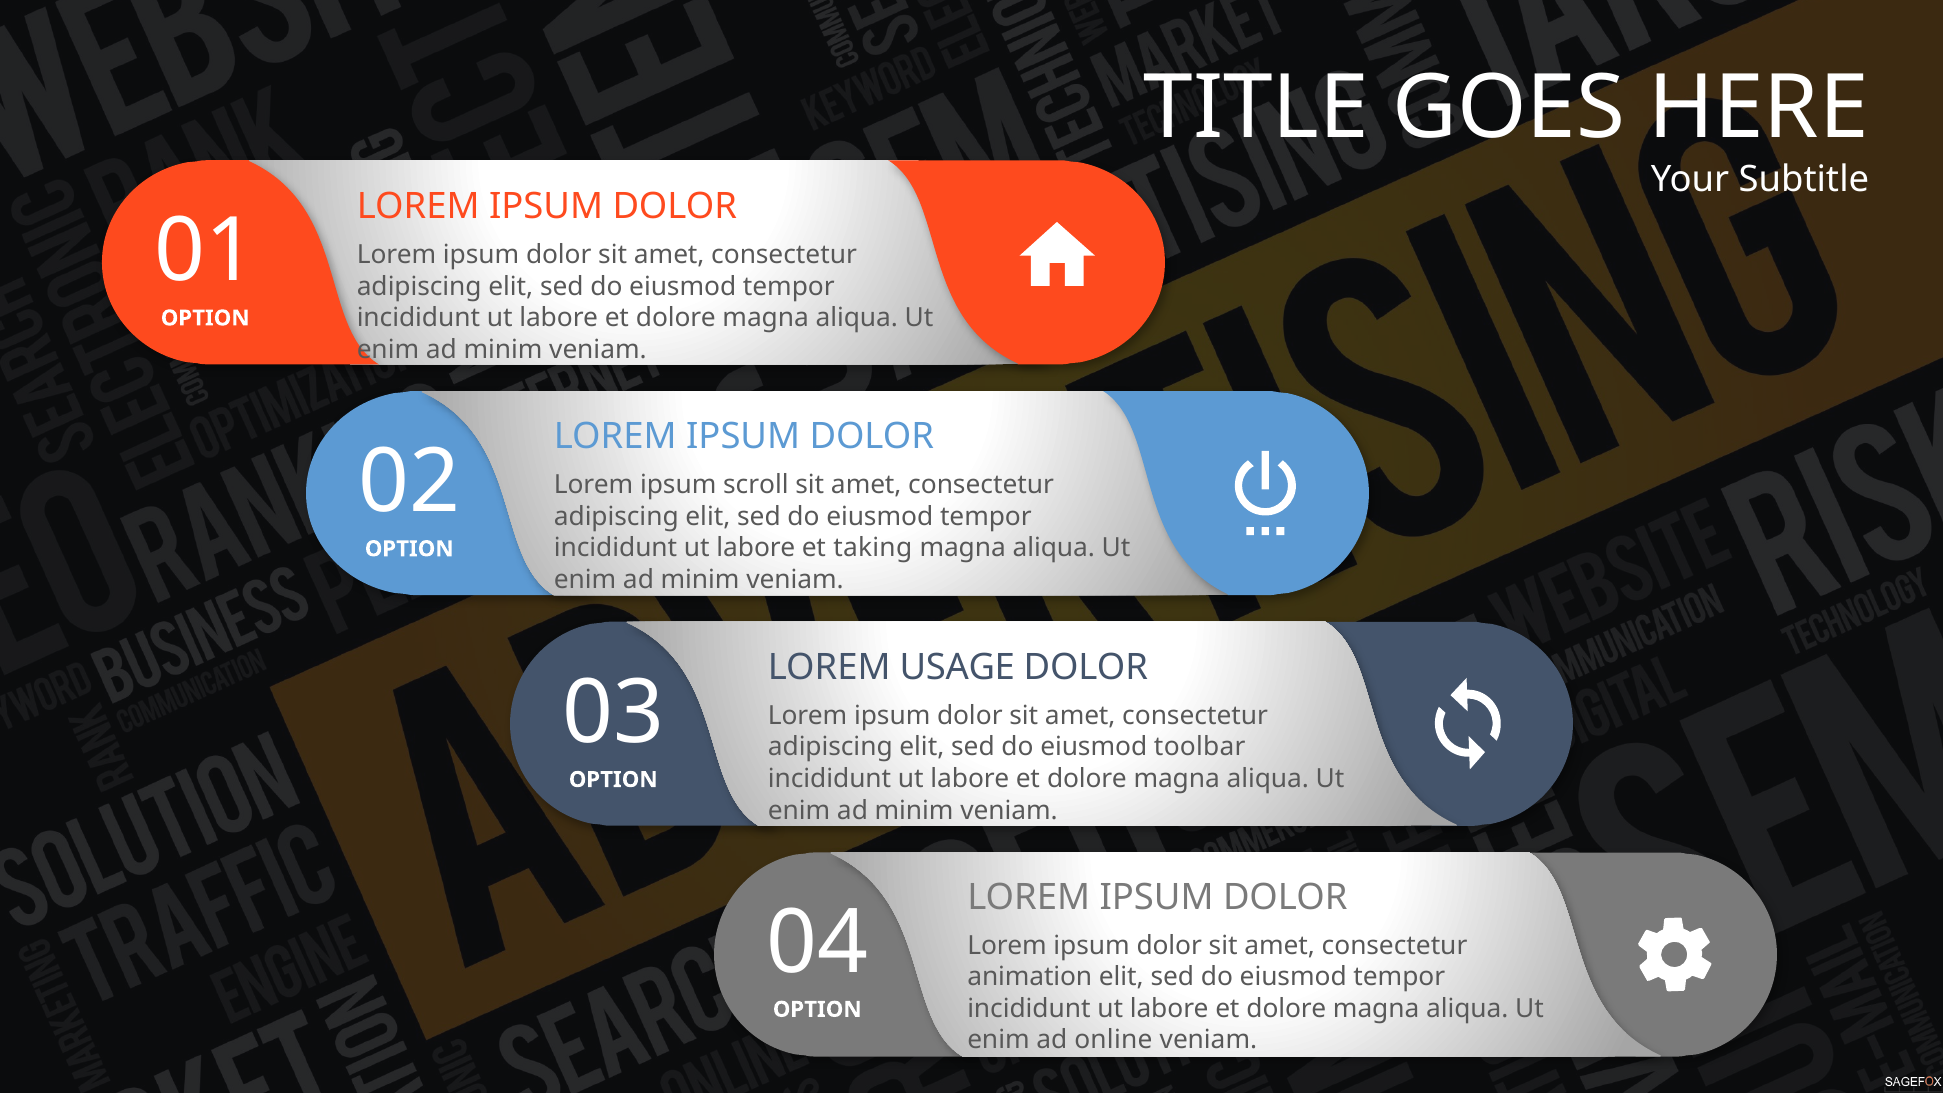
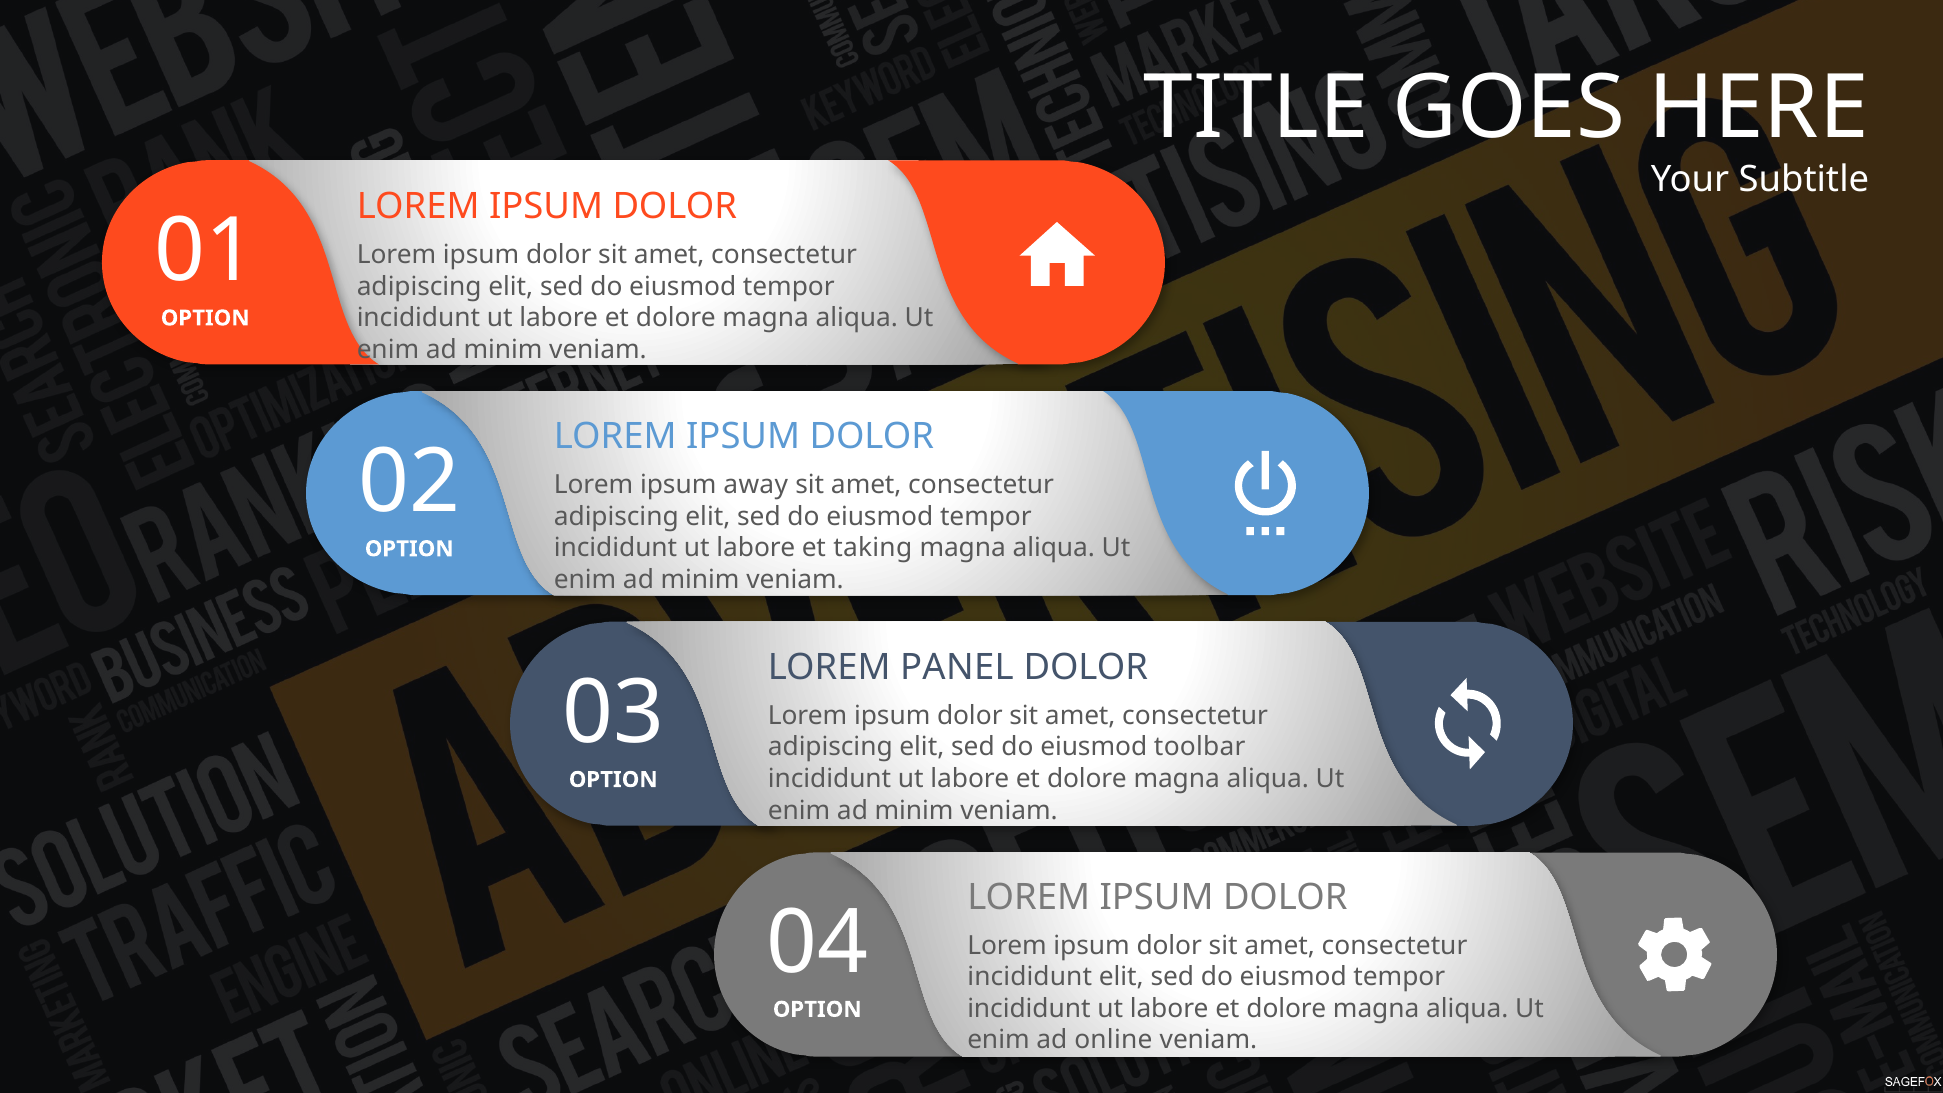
scroll: scroll -> away
USAGE: USAGE -> PANEL
animation at (1030, 977): animation -> incididunt
